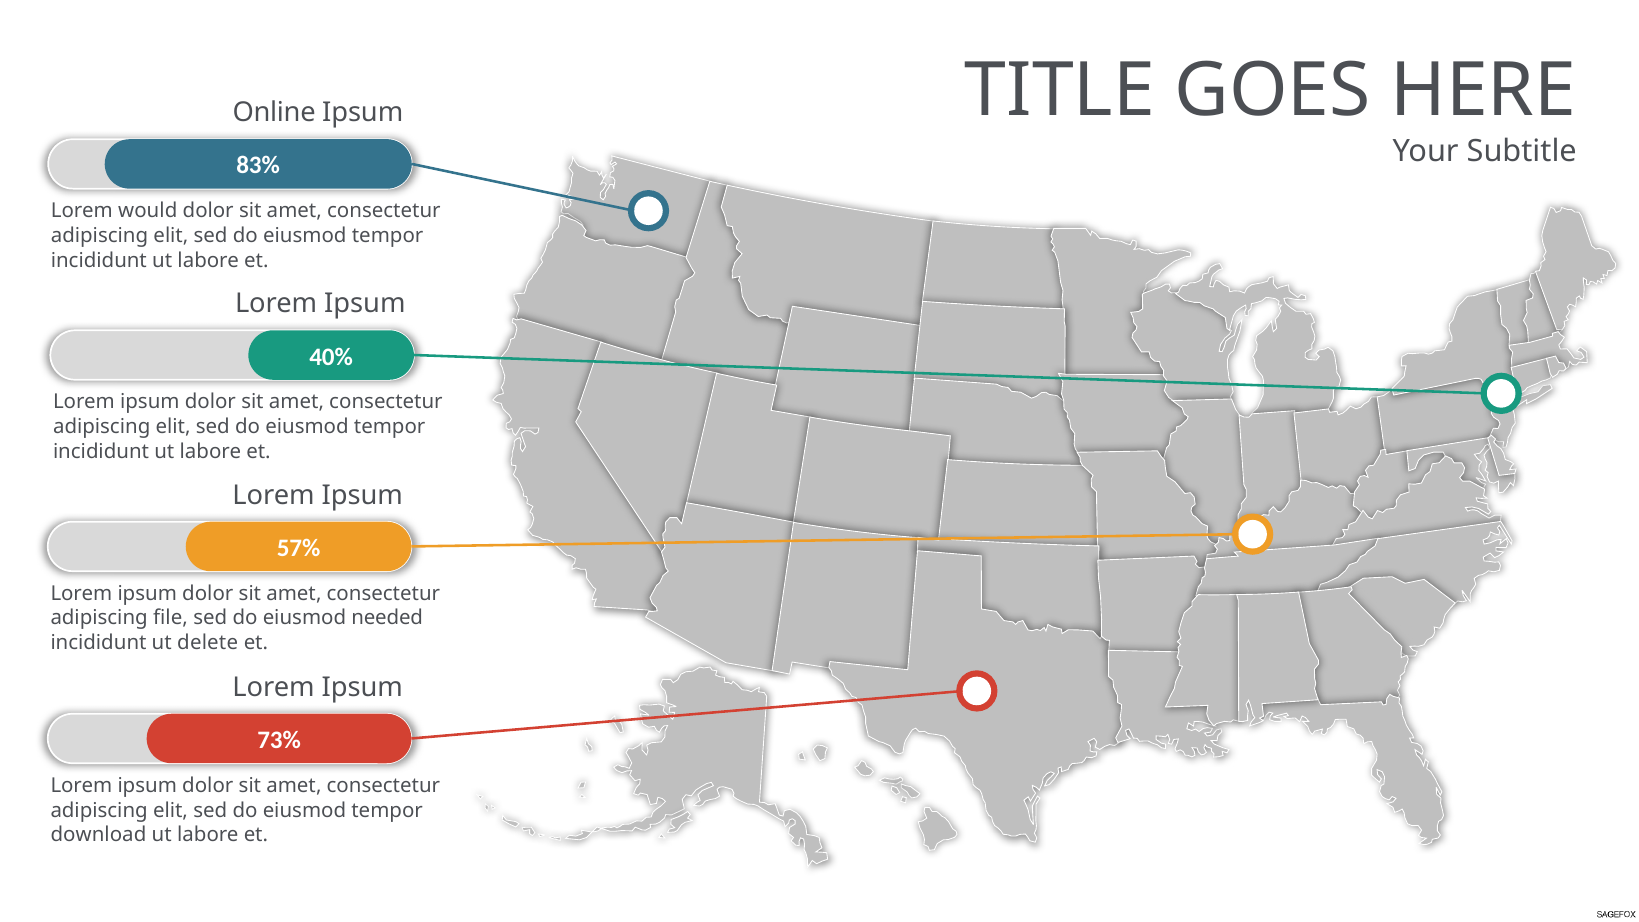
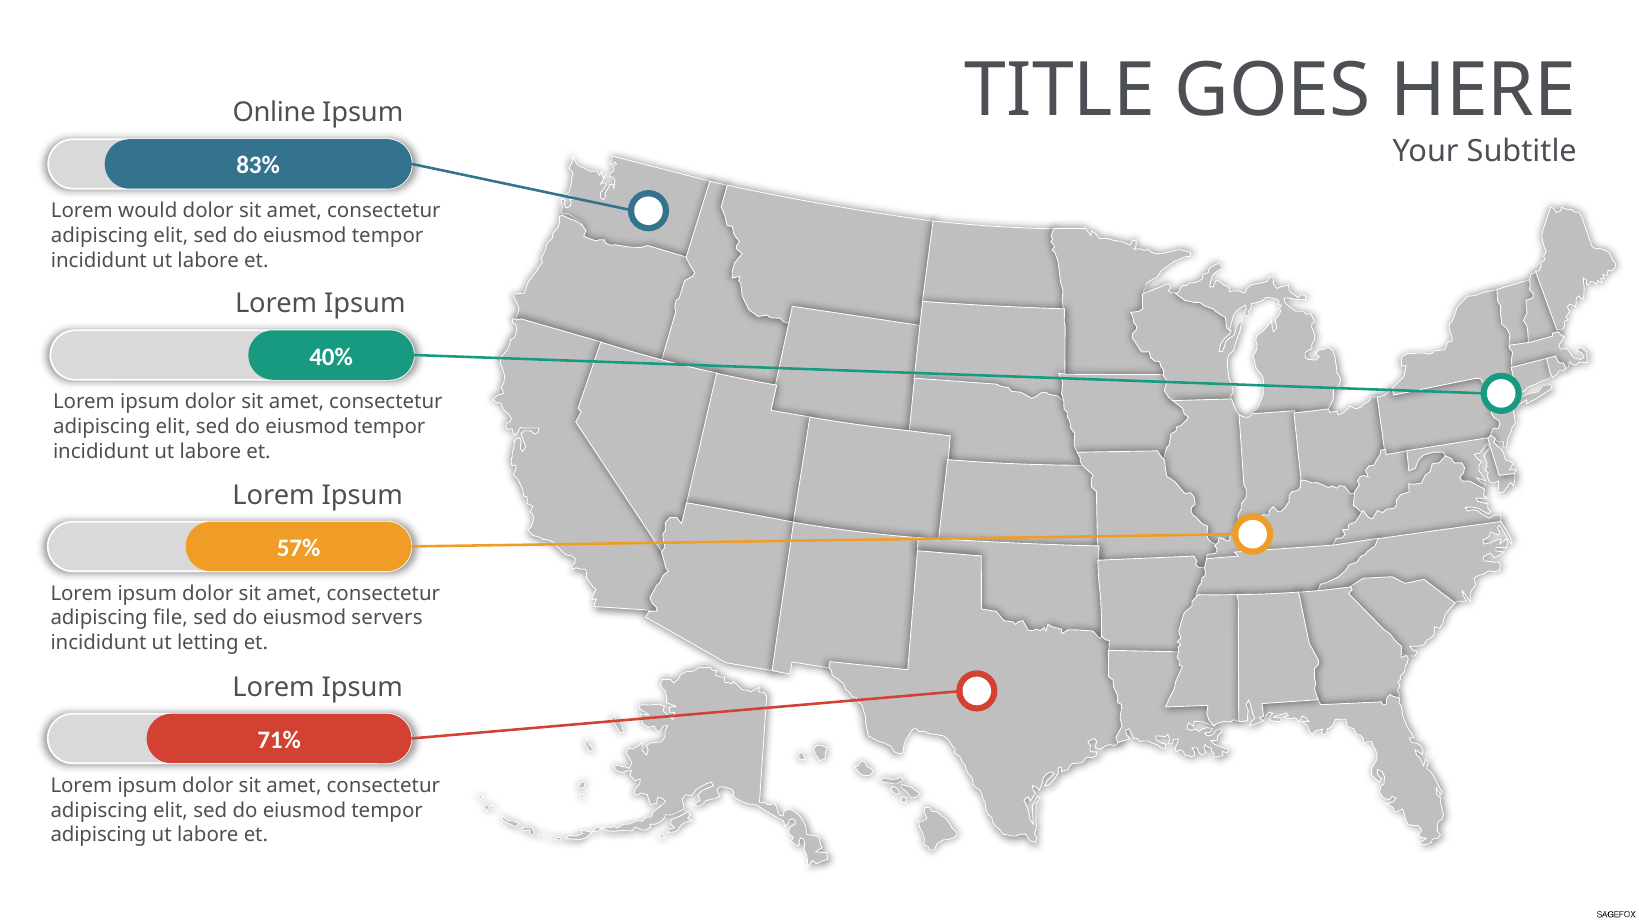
needed: needed -> servers
delete: delete -> letting
73%: 73% -> 71%
download at (98, 835): download -> adipiscing
